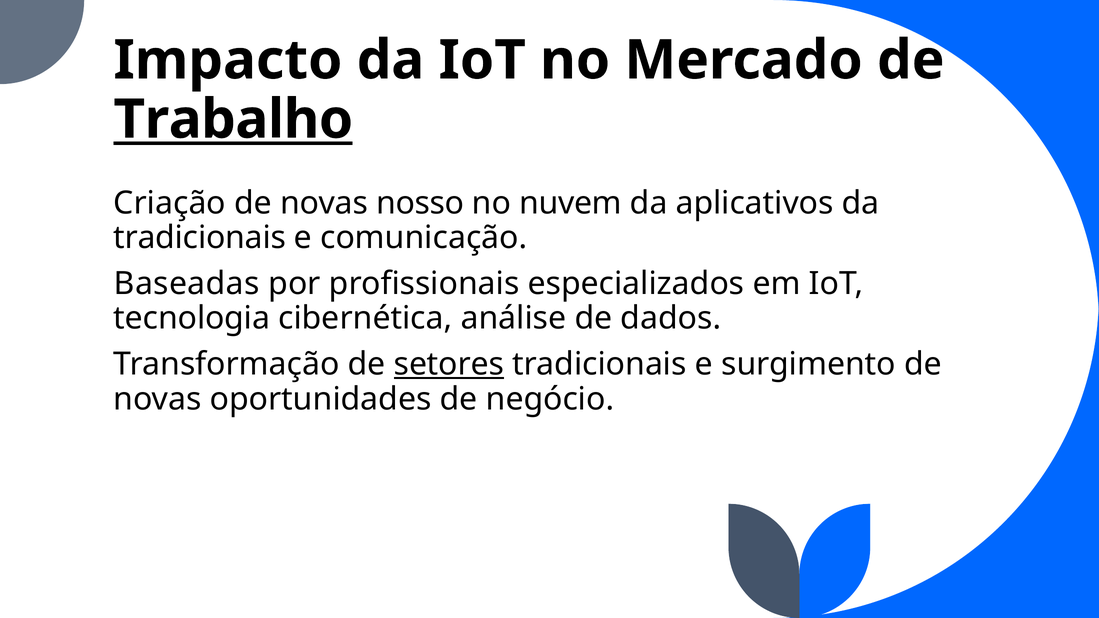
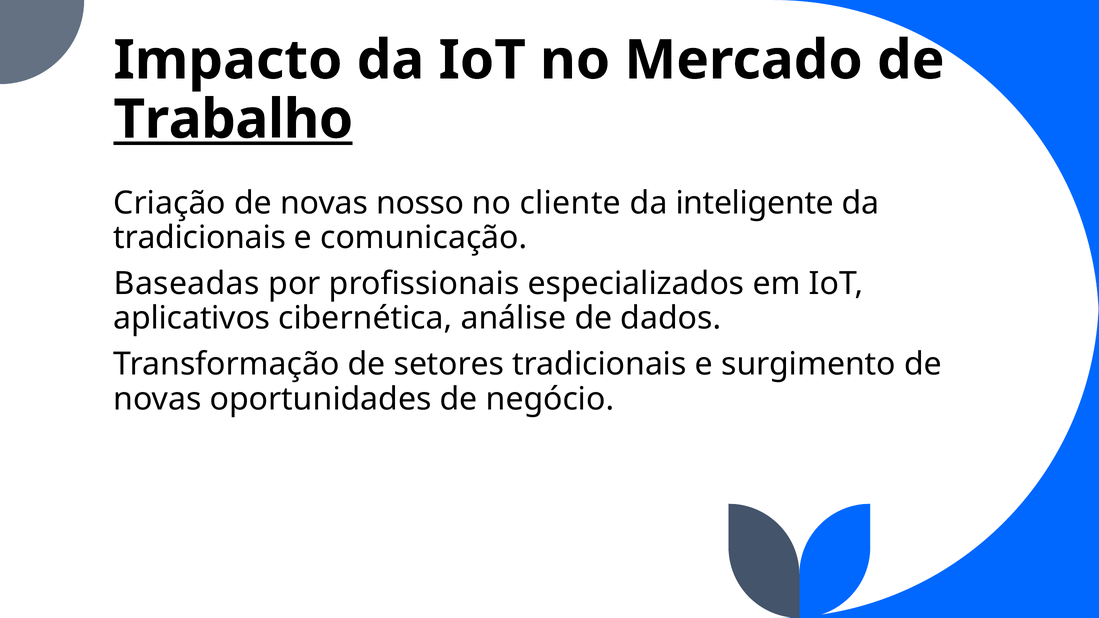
nuvem: nuvem -> cliente
aplicativos: aplicativos -> inteligente
tecnologia: tecnologia -> aplicativos
setores underline: present -> none
